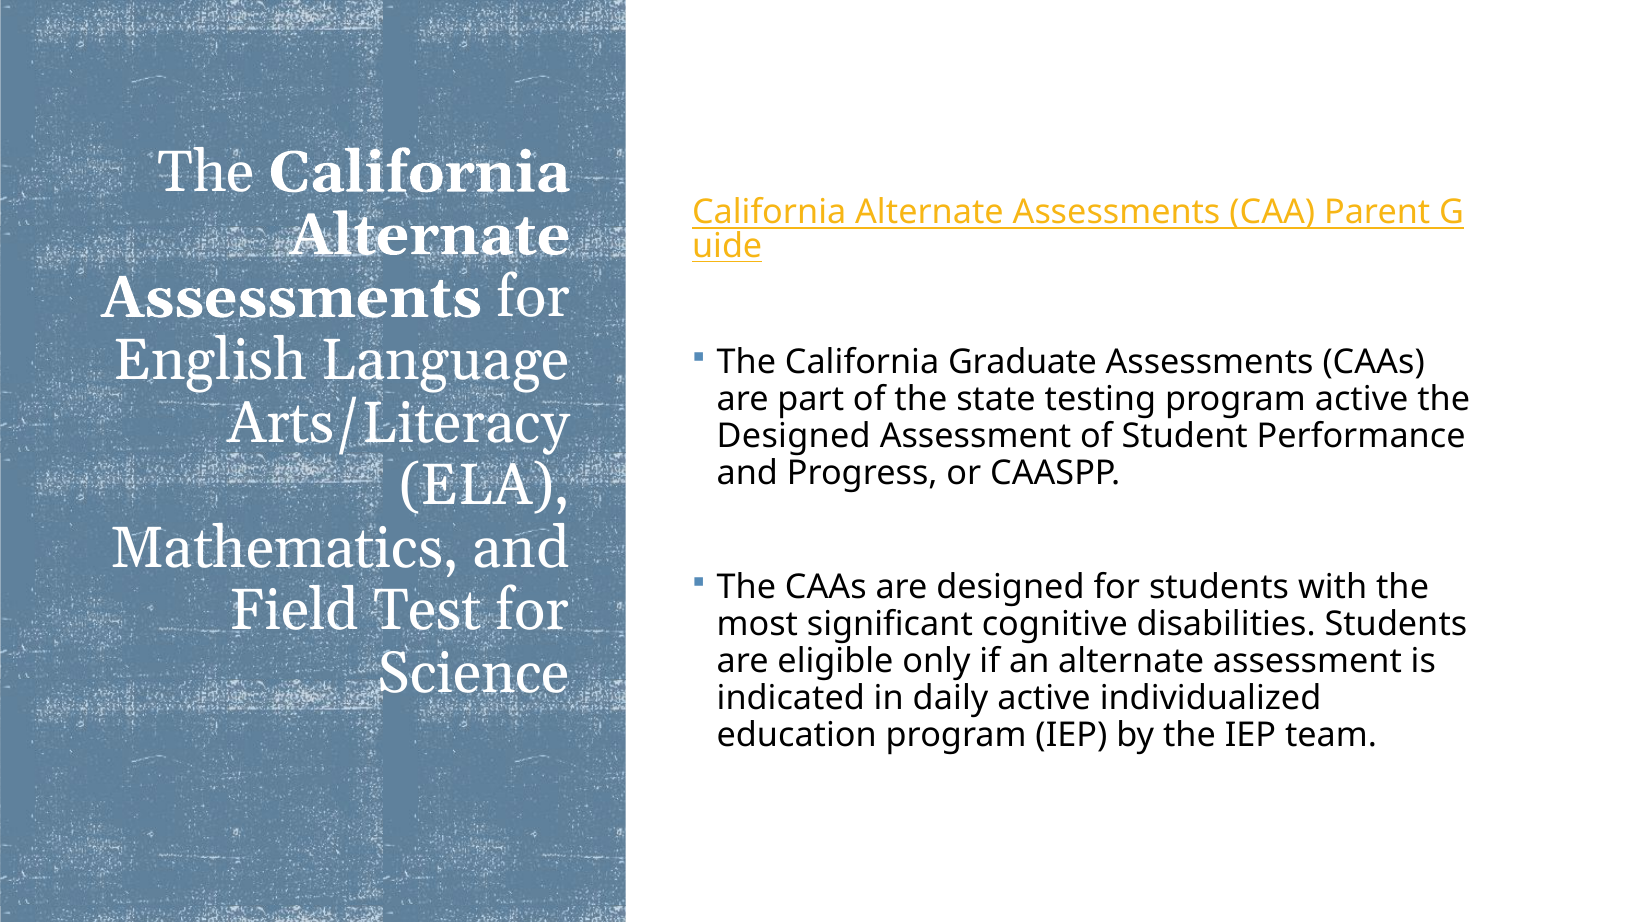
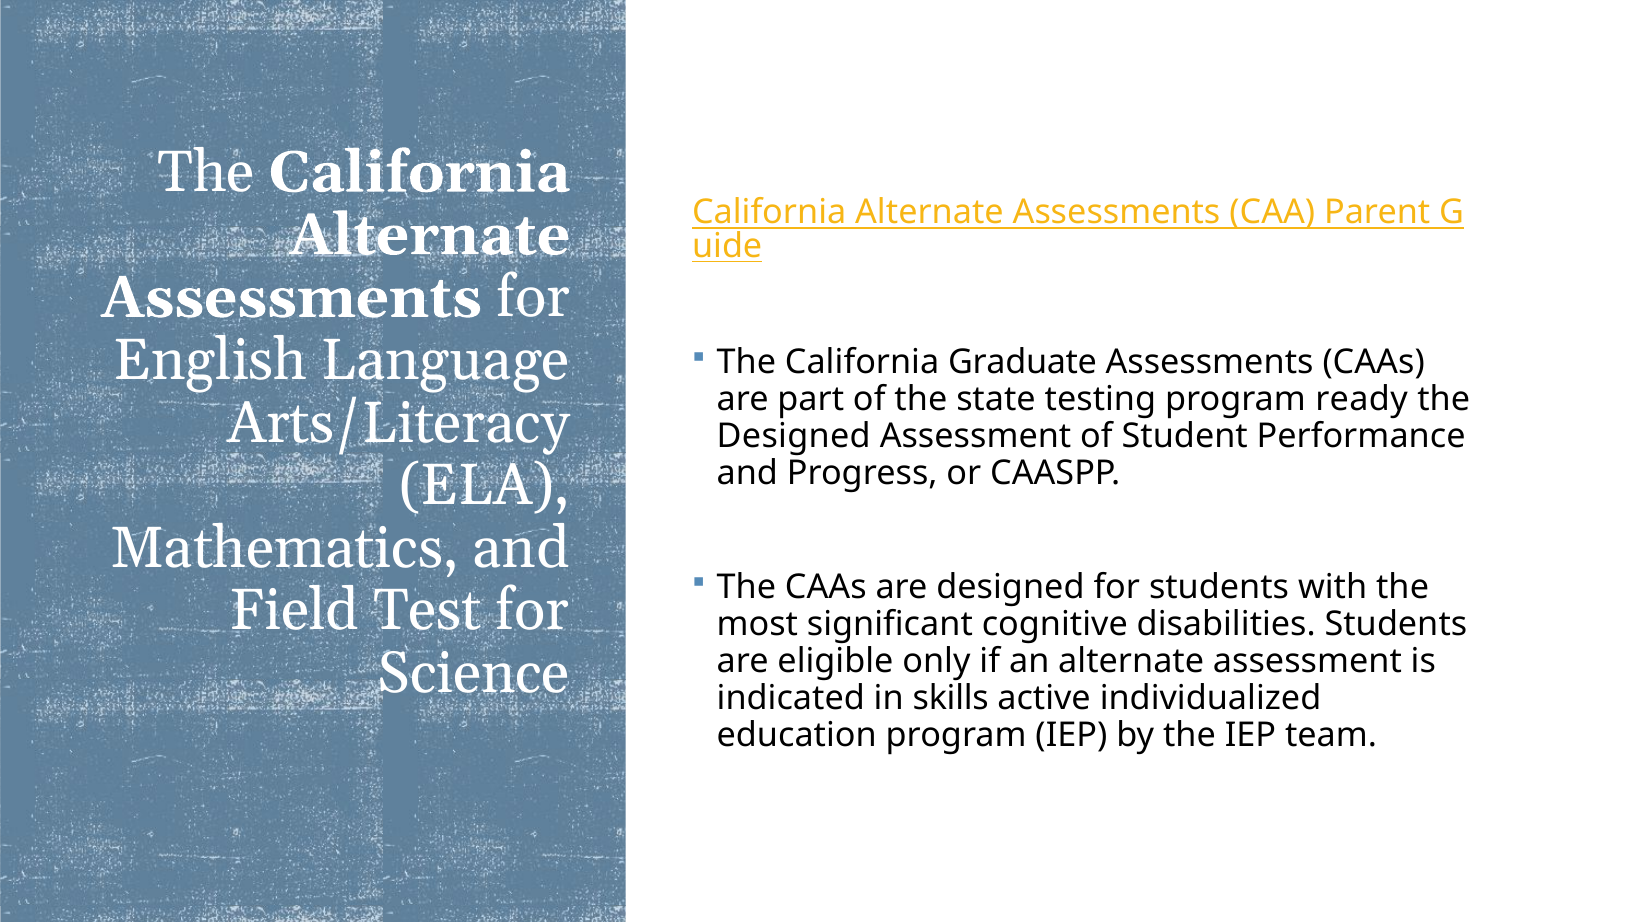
program active: active -> ready
daily: daily -> skills
